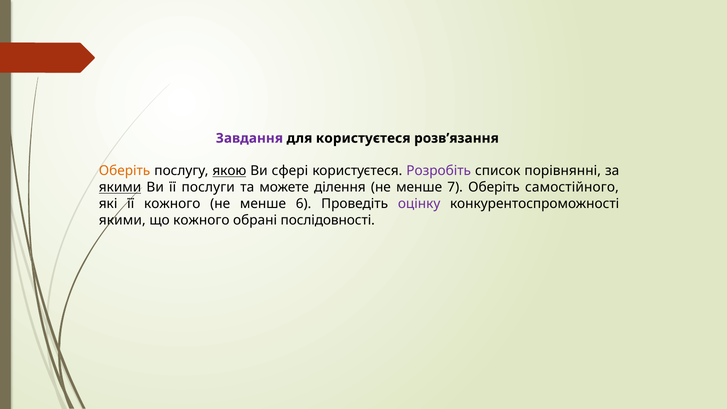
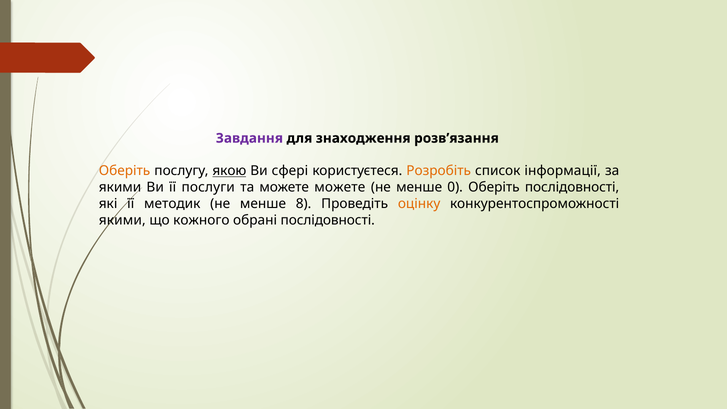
для користуєтеся: користуєтеся -> знаходження
Розробіть colour: purple -> orange
порівнянні: порівнянні -> інформації
якими at (120, 187) underline: present -> none
можете ділення: ділення -> можете
7: 7 -> 0
Оберіть самостійного: самостійного -> послідовності
її кожного: кожного -> методик
6: 6 -> 8
оцінку colour: purple -> orange
